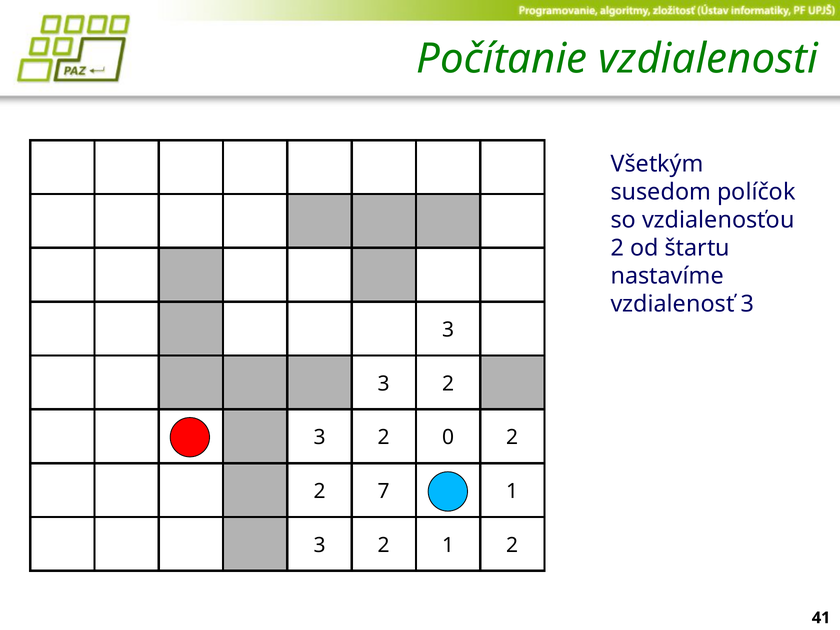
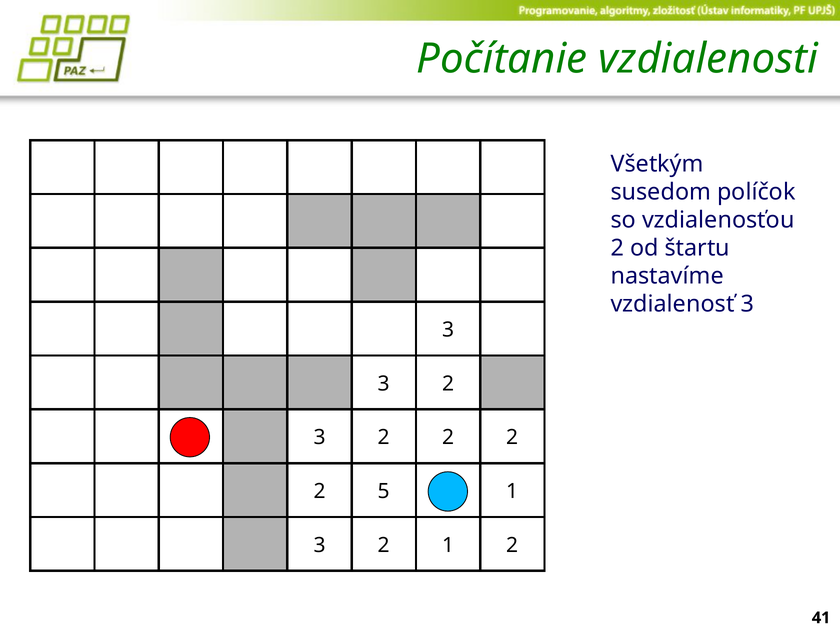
3 2 0: 0 -> 2
7: 7 -> 5
